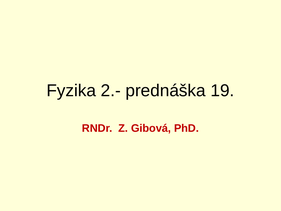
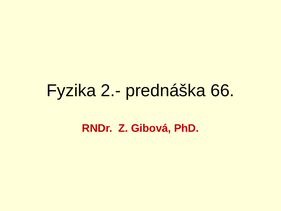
19: 19 -> 66
